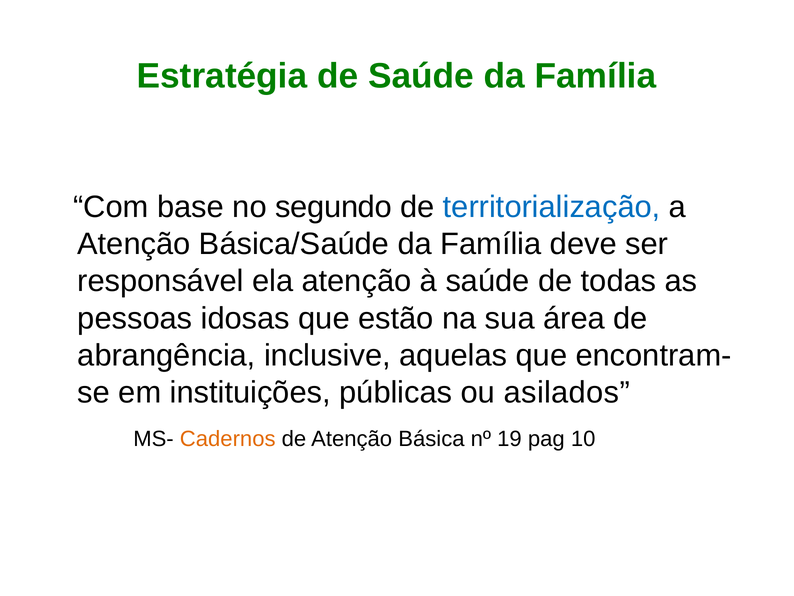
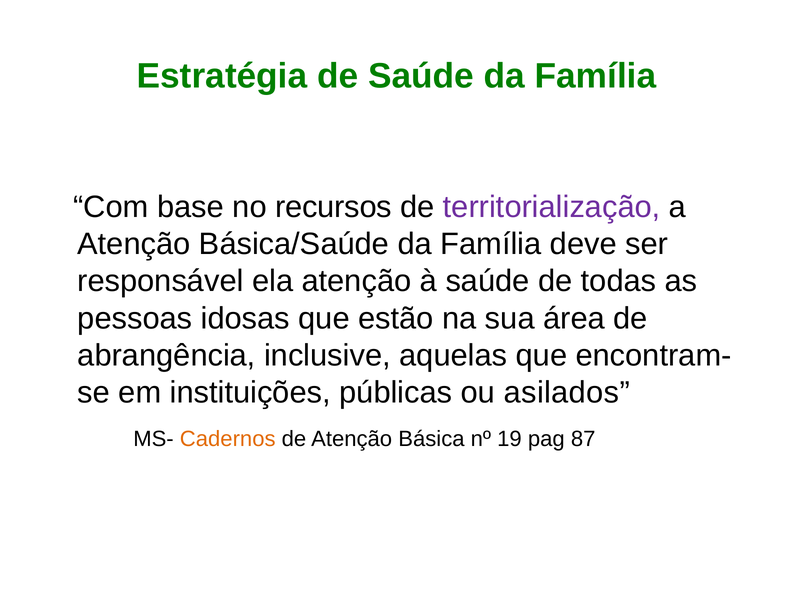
segundo: segundo -> recursos
territorialização colour: blue -> purple
10: 10 -> 87
